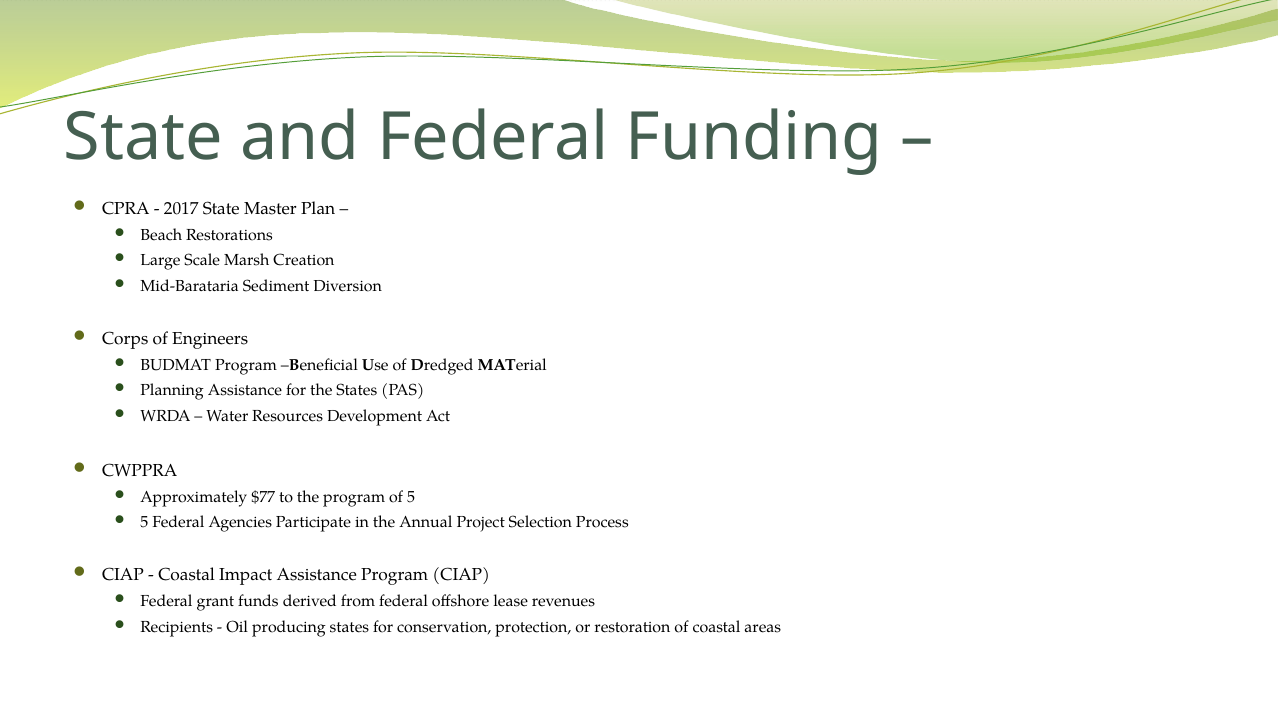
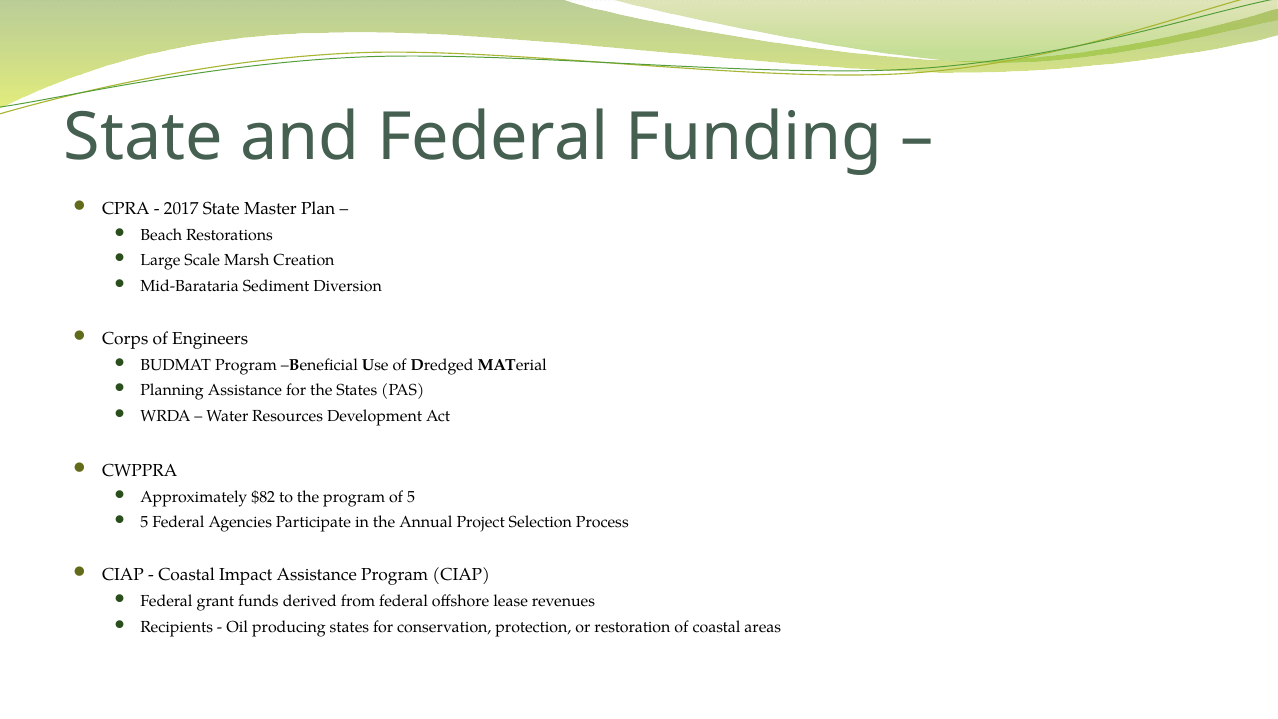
$77: $77 -> $82
